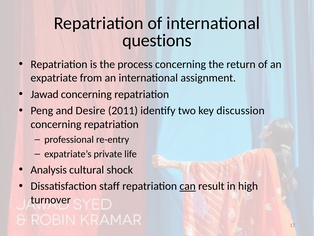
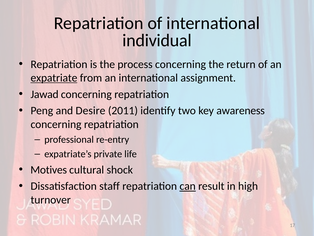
questions: questions -> individual
expatriate underline: none -> present
discussion: discussion -> awareness
Analysis: Analysis -> Motives
